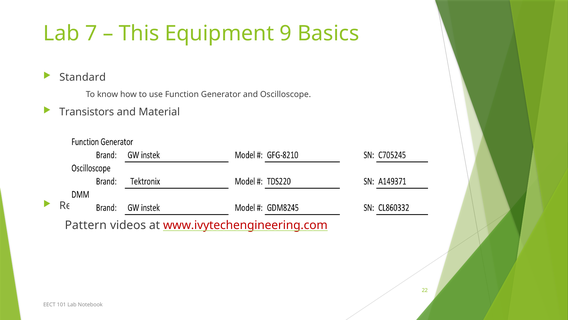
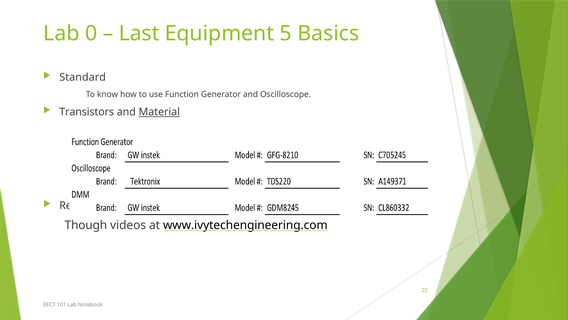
7: 7 -> 0
This: This -> Last
9: 9 -> 5
Material underline: none -> present
Pattern: Pattern -> Though
www.ivytechengineering.com colour: red -> black
